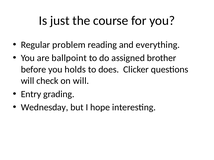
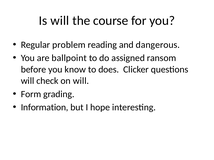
Is just: just -> will
everything: everything -> dangerous
brother: brother -> ransom
holds: holds -> know
Entry: Entry -> Form
Wednesday: Wednesday -> Information
